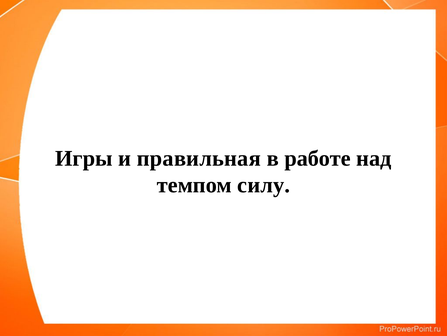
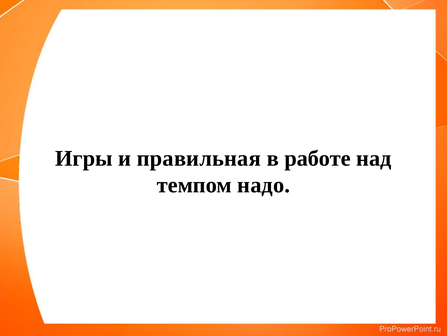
силу: силу -> надо
